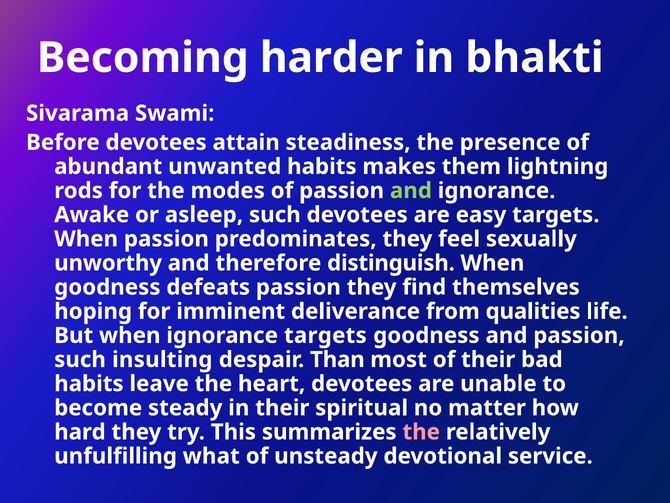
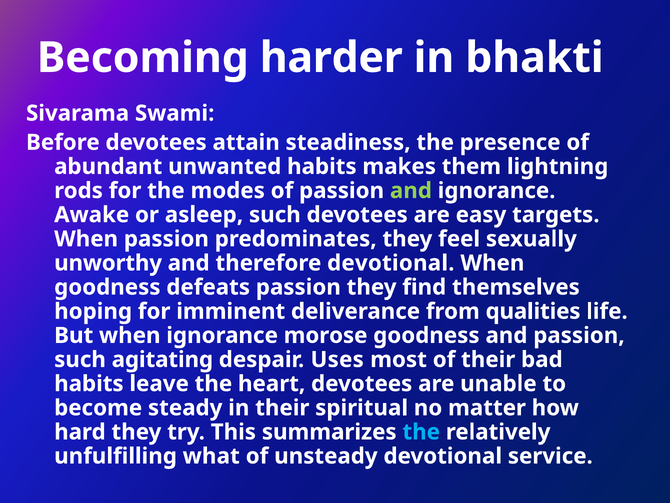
therefore distinguish: distinguish -> devotional
ignorance targets: targets -> morose
insulting: insulting -> agitating
Than: Than -> Uses
the at (421, 432) colour: pink -> light blue
